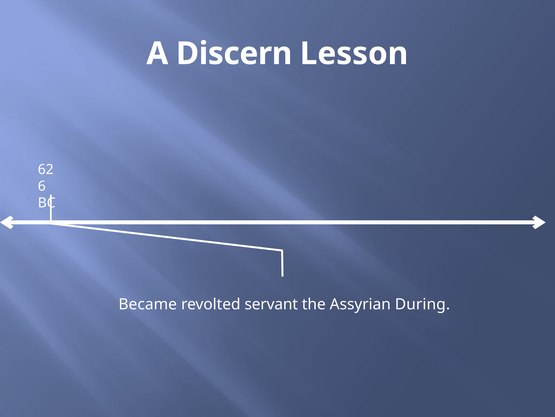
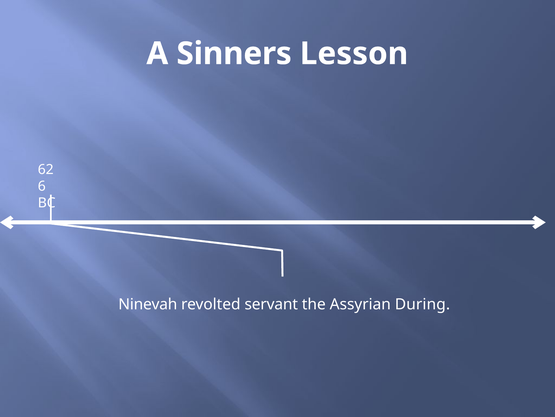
Discern: Discern -> Sinners
Became: Became -> Ninevah
